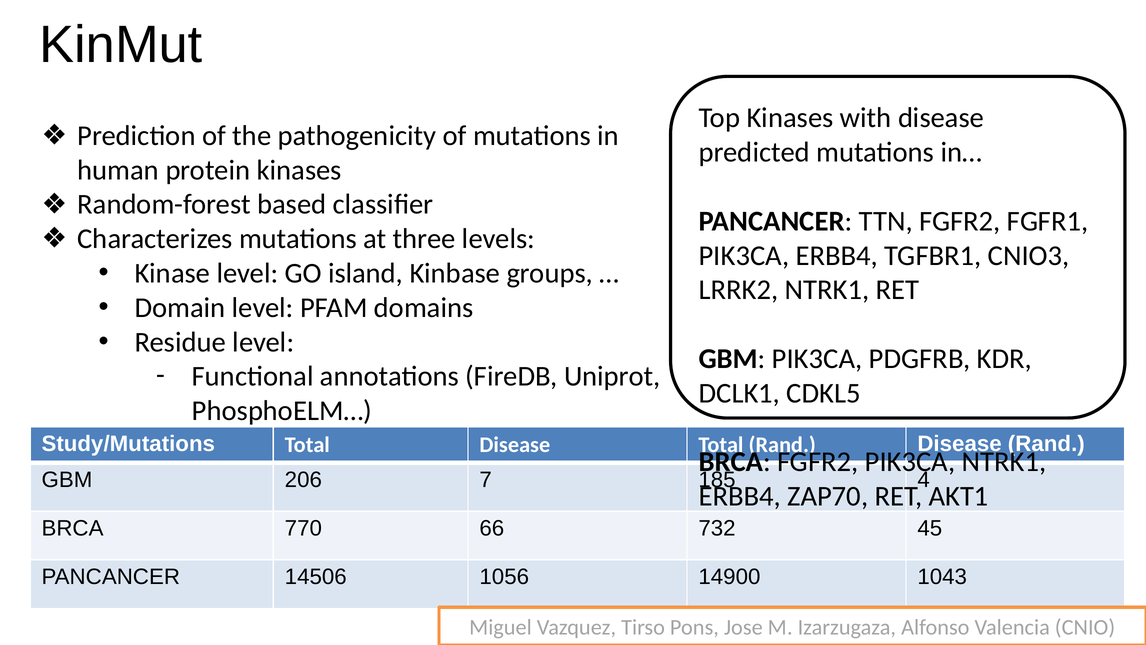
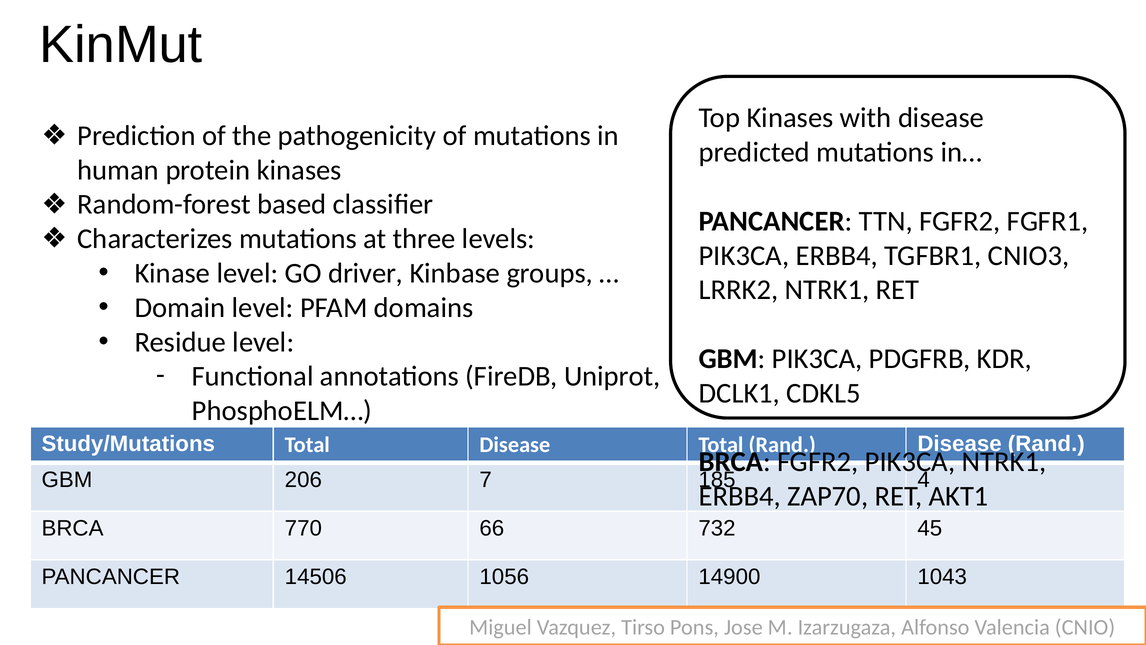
island: island -> driver
